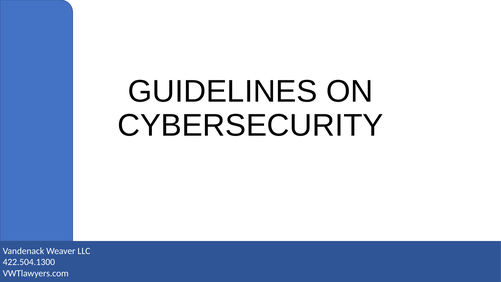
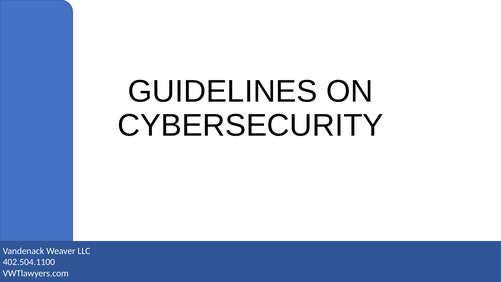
422.504.1300: 422.504.1300 -> 402.504.1100
